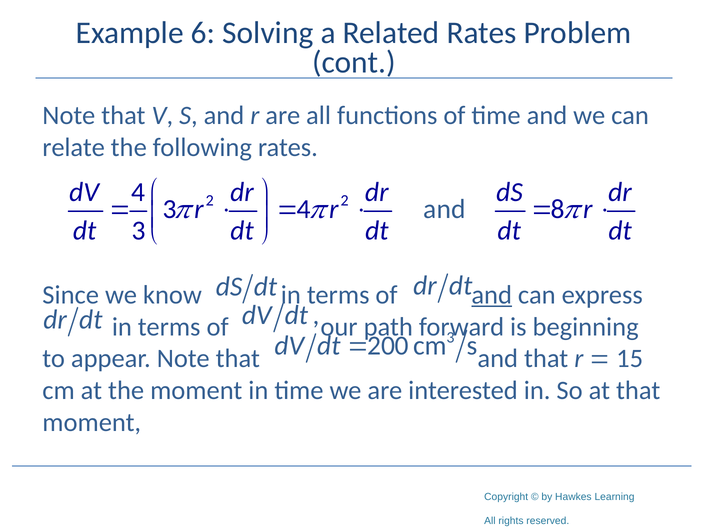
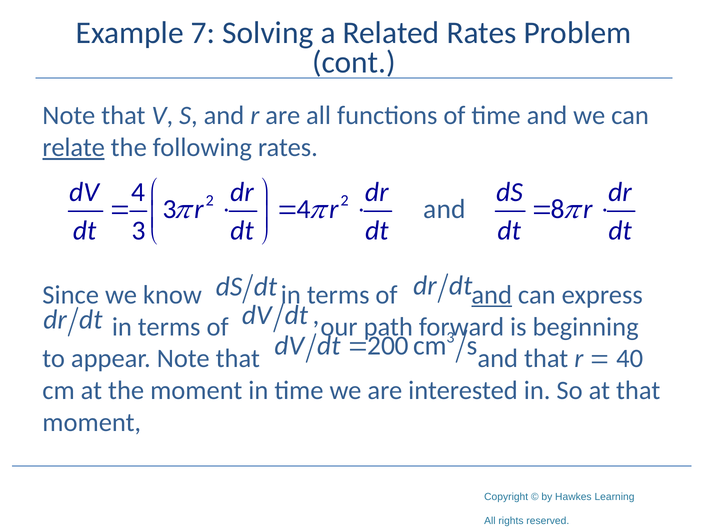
6: 6 -> 7
relate underline: none -> present
15: 15 -> 40
